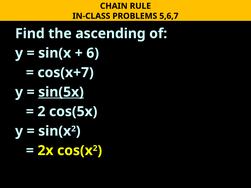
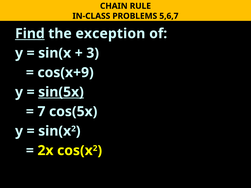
Find underline: none -> present
ascending: ascending -> exception
6: 6 -> 3
cos(x+7: cos(x+7 -> cos(x+9
2 at (41, 112): 2 -> 7
